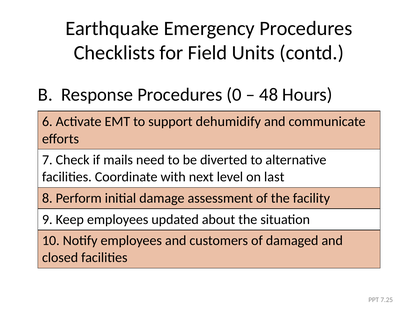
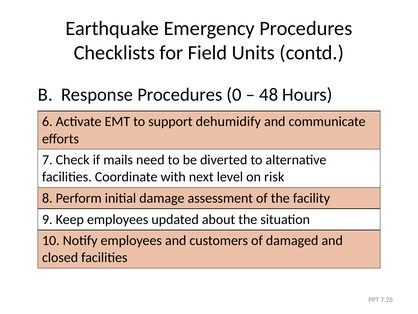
last: last -> risk
